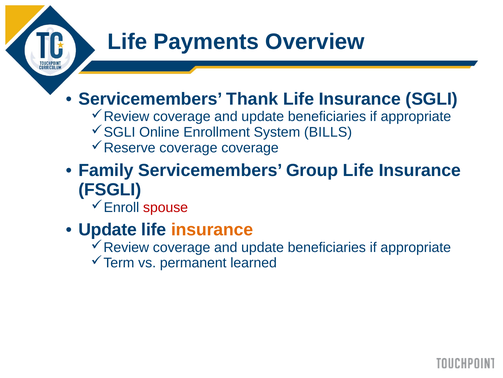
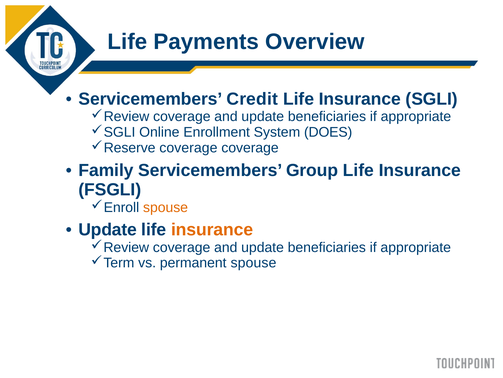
Thank: Thank -> Credit
BILLS: BILLS -> DOES
spouse at (166, 207) colour: red -> orange
permanent learned: learned -> spouse
